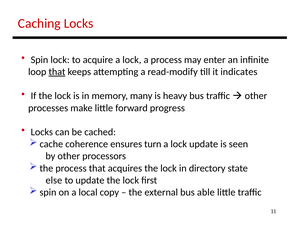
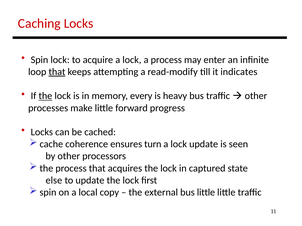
the at (45, 96) underline: none -> present
many: many -> every
directory: directory -> captured
bus able: able -> little
